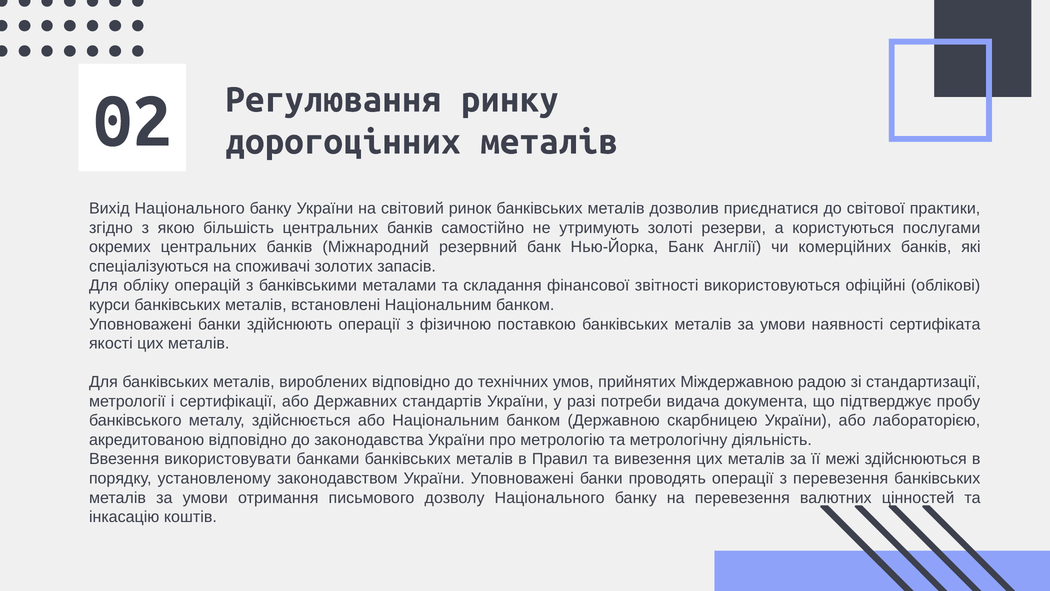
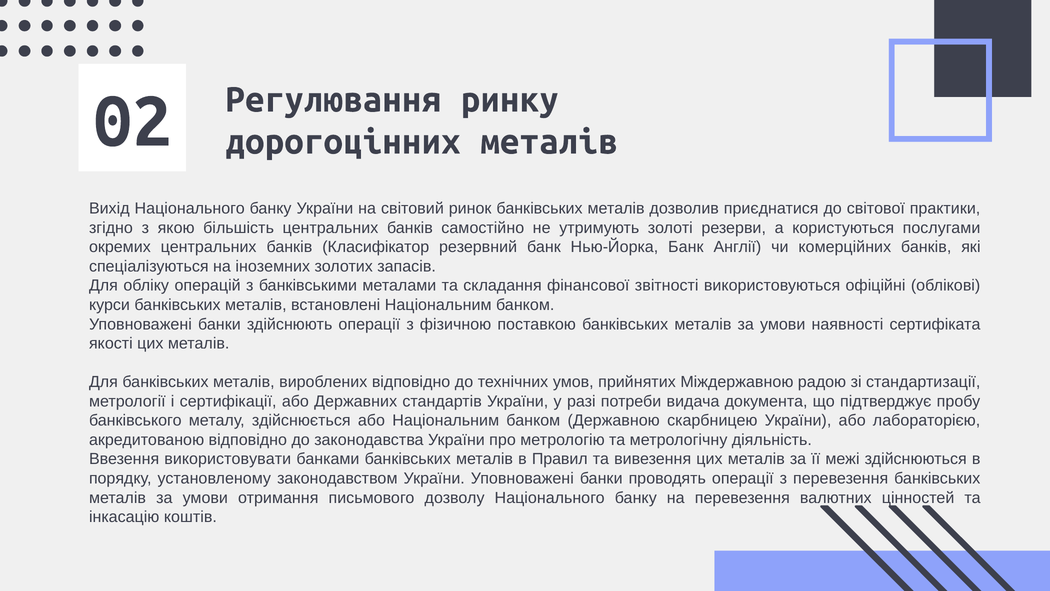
Міжнародний: Міжнародний -> Класифікатор
споживачі: споживачі -> іноземних
